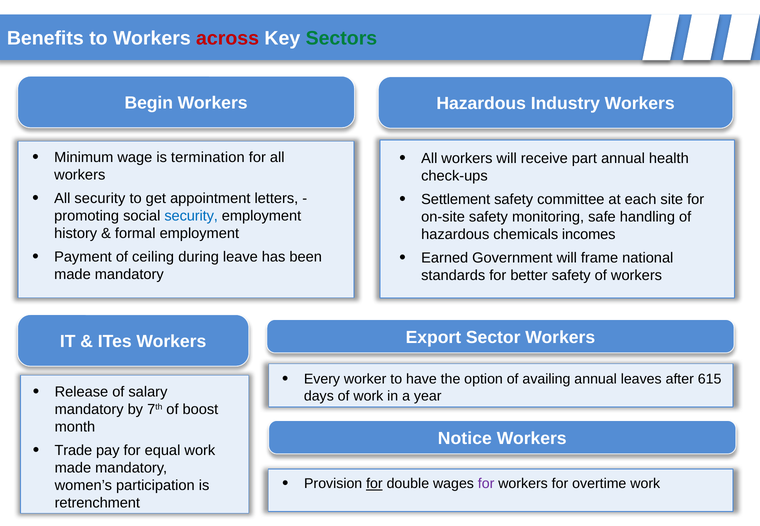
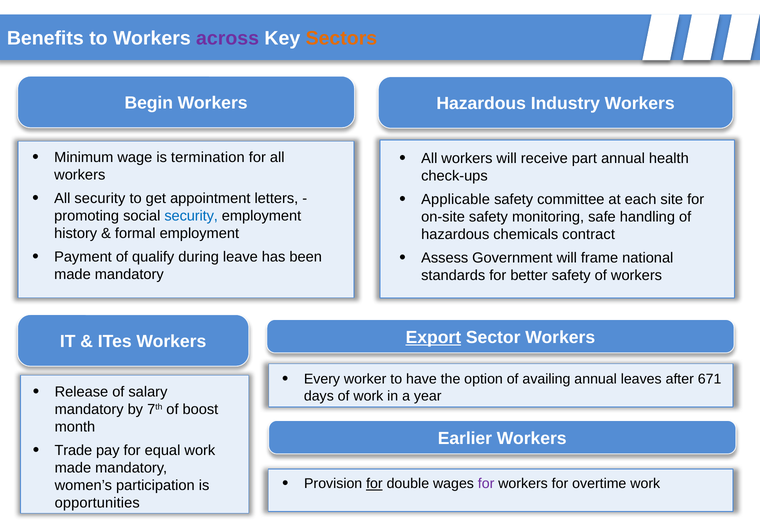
across colour: red -> purple
Sectors colour: green -> orange
Settlement: Settlement -> Applicable
incomes: incomes -> contract
ceiling: ceiling -> qualify
Earned: Earned -> Assess
Export underline: none -> present
615: 615 -> 671
Notice: Notice -> Earlier
retrenchment: retrenchment -> opportunities
